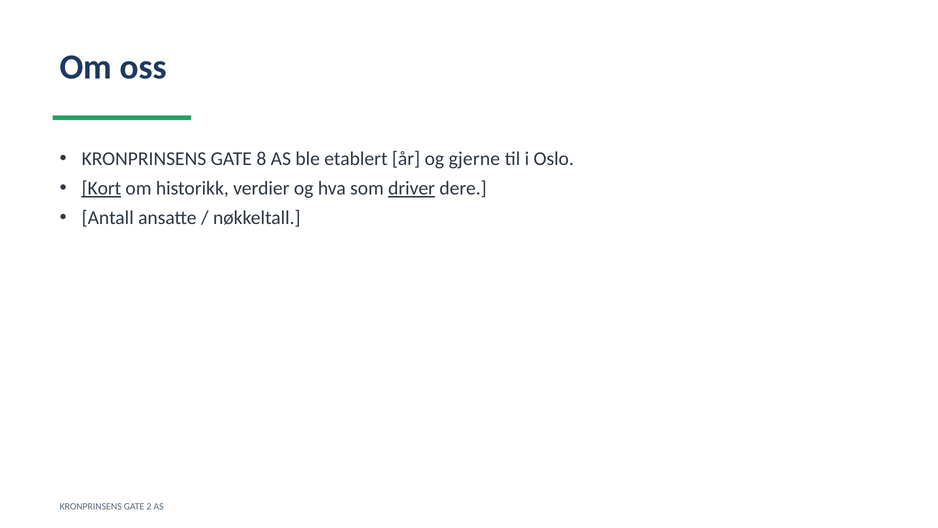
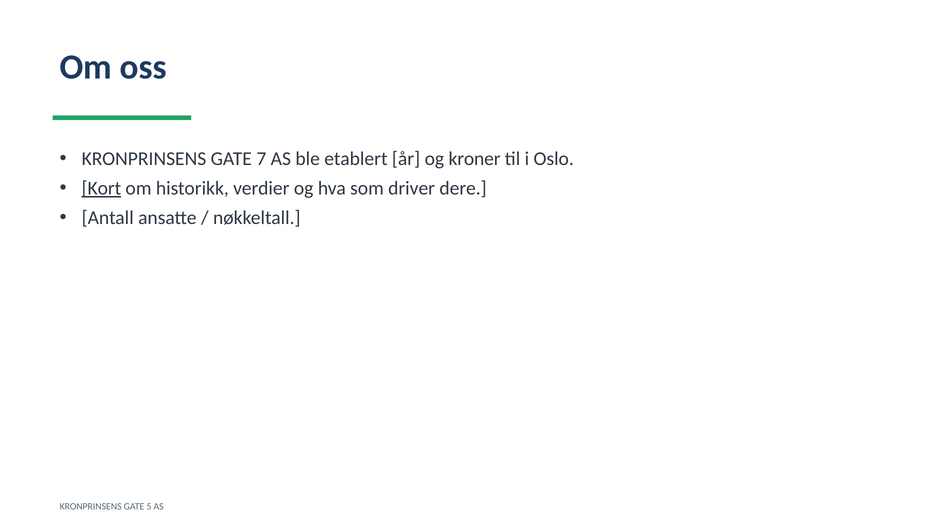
8: 8 -> 7
gjerne: gjerne -> kroner
driver underline: present -> none
2: 2 -> 5
